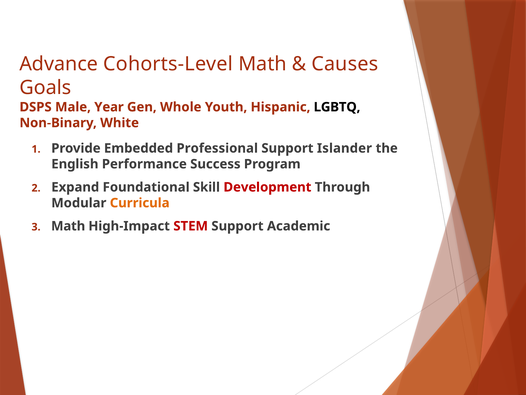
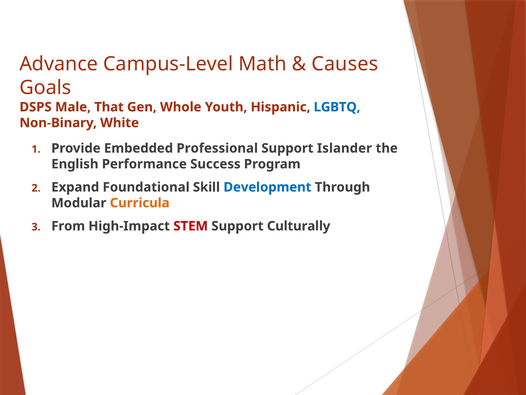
Cohorts-Level: Cohorts-Level -> Campus-Level
Year: Year -> That
LGBTQ colour: black -> blue
Development colour: red -> blue
Math at (68, 226): Math -> From
Academic: Academic -> Culturally
